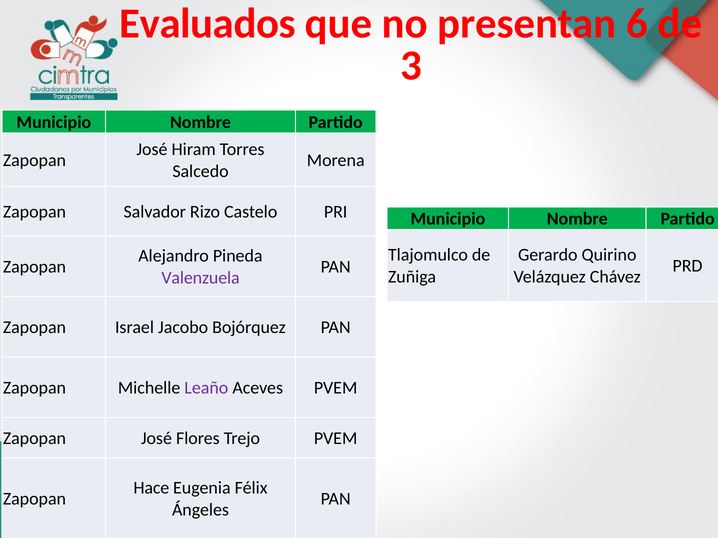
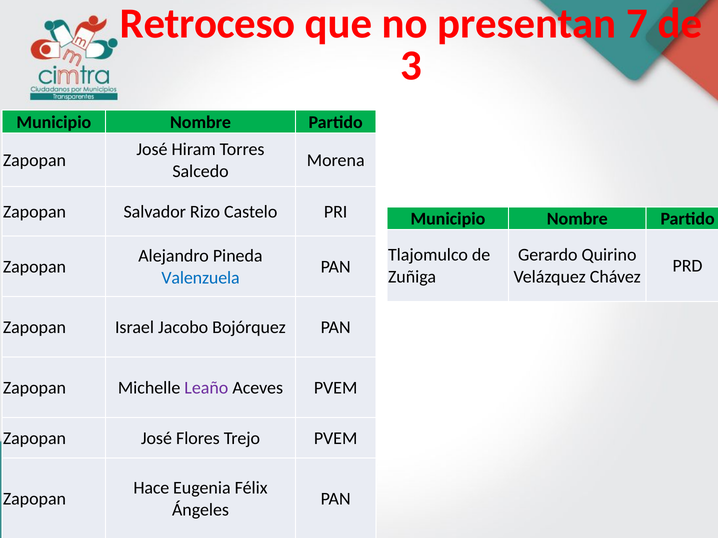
Evaluados: Evaluados -> Retroceso
6: 6 -> 7
Valenzuela colour: purple -> blue
